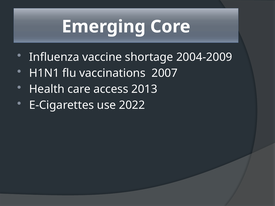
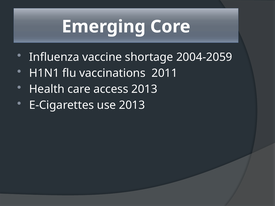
2004-2009: 2004-2009 -> 2004-2059
2007: 2007 -> 2011
use 2022: 2022 -> 2013
